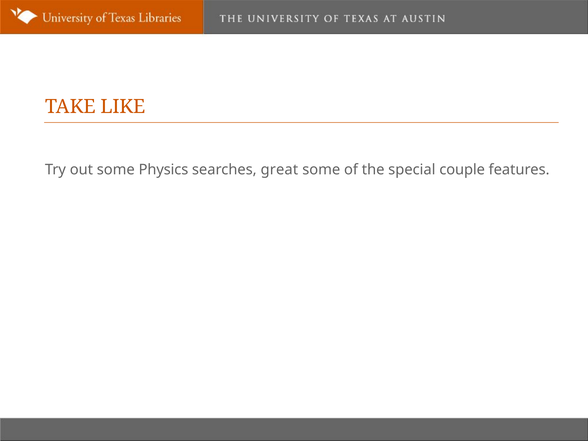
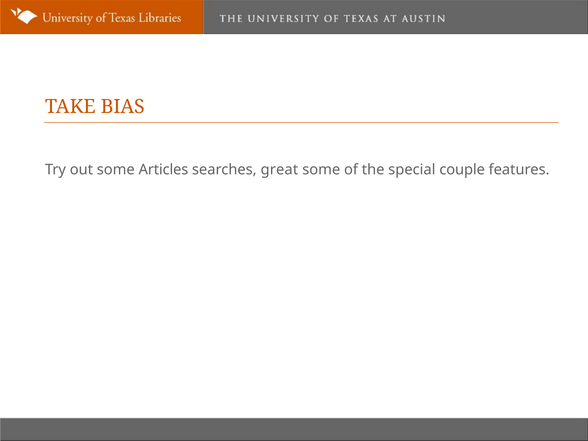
LIKE: LIKE -> BIAS
Physics: Physics -> Articles
